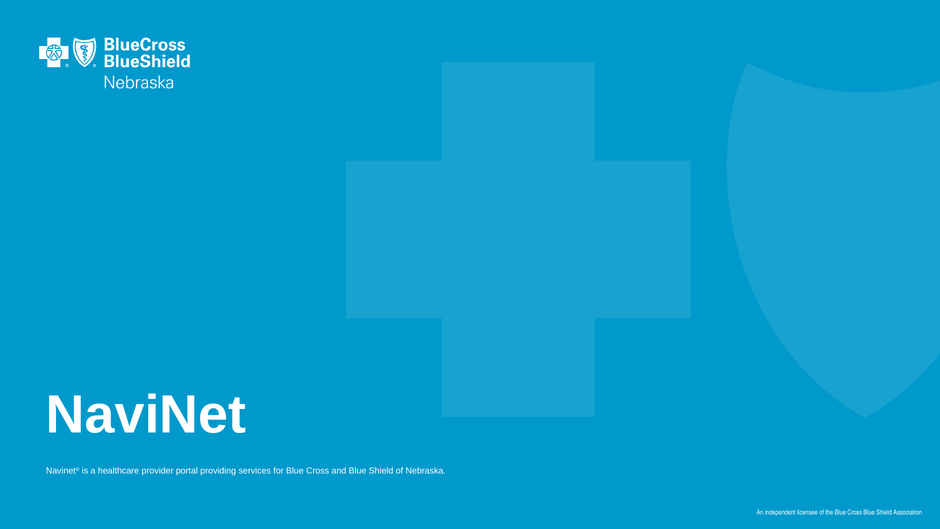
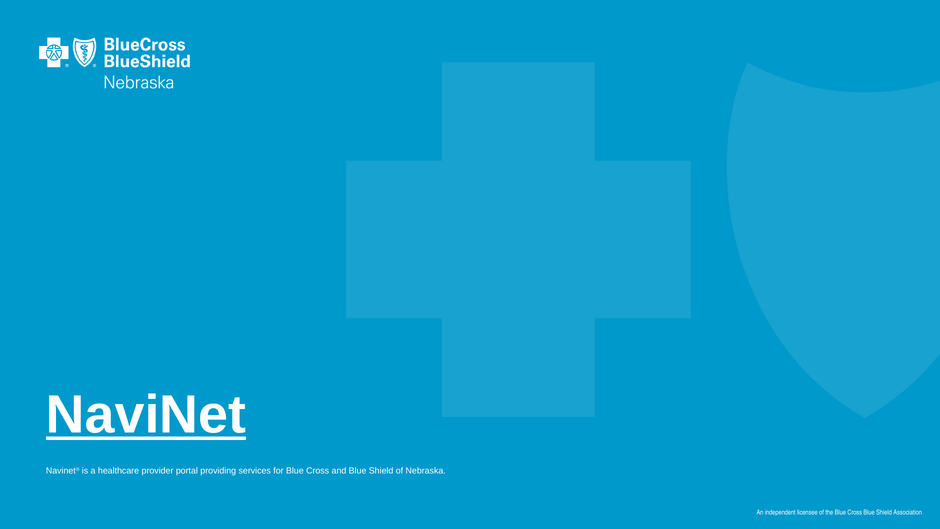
NaviNet underline: none -> present
